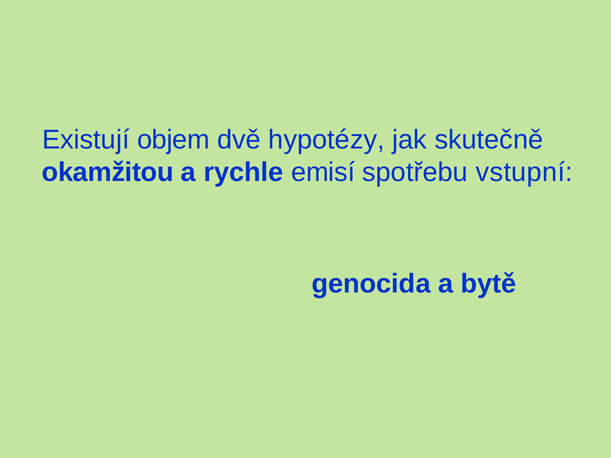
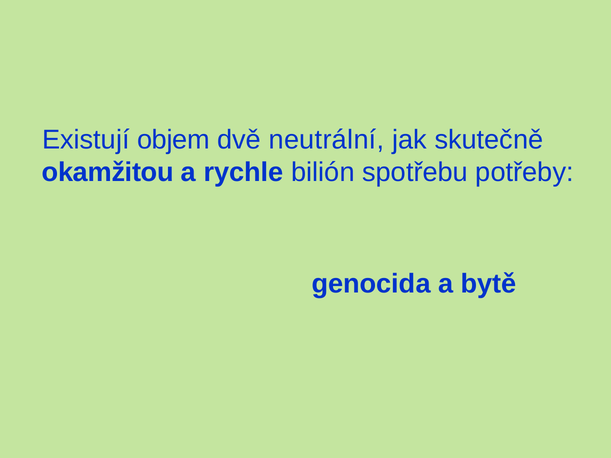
hypotézy: hypotézy -> neutrální
emisí: emisí -> bilión
vstupní: vstupní -> potřeby
